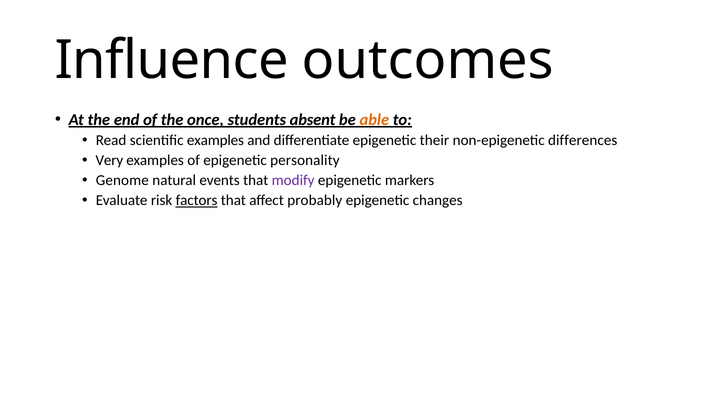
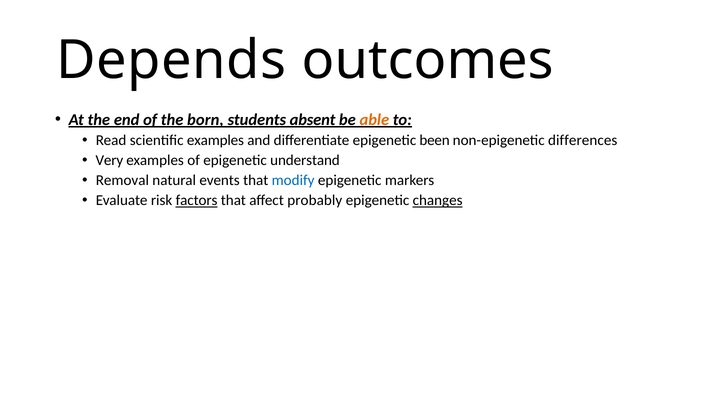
Influence: Influence -> Depends
once: once -> born
their: their -> been
personality: personality -> understand
Genome: Genome -> Removal
modify colour: purple -> blue
changes underline: none -> present
